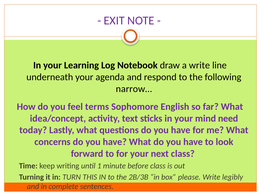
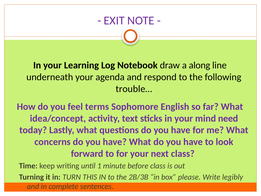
a write: write -> along
narrow…: narrow… -> trouble…
